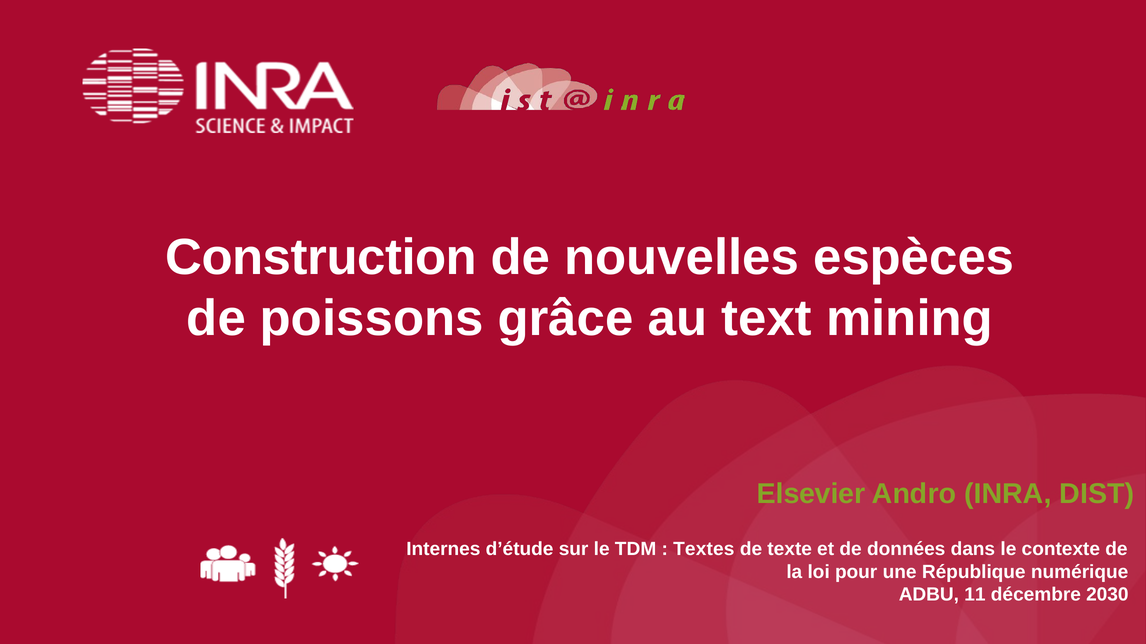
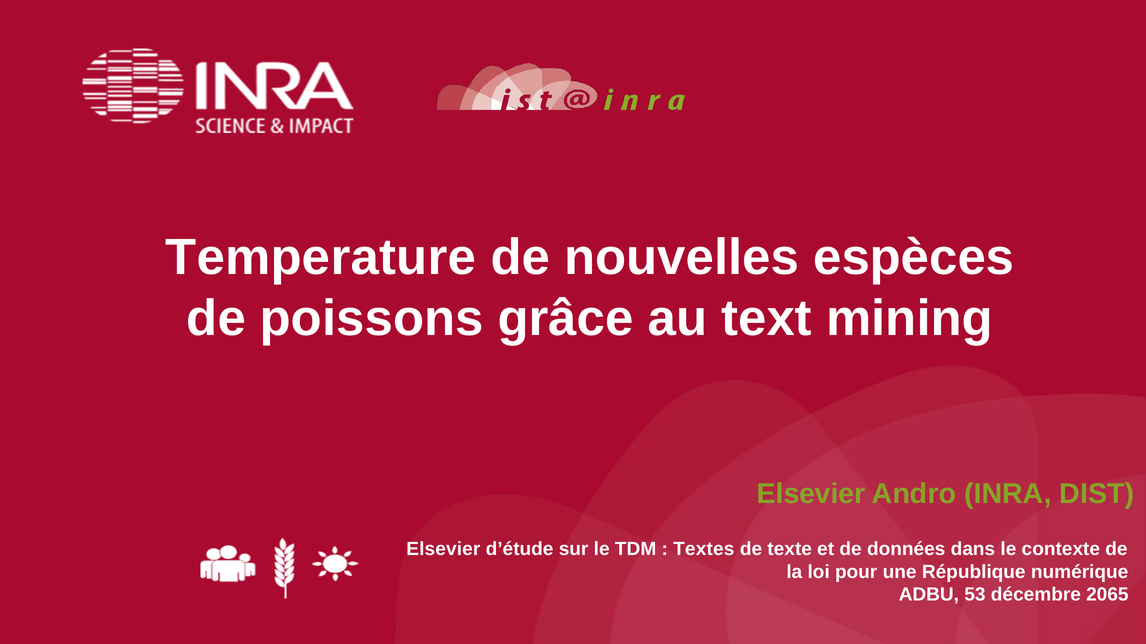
Construction: Construction -> Temperature
Internes at (443, 549): Internes -> Elsevier
11: 11 -> 53
2030: 2030 -> 2065
